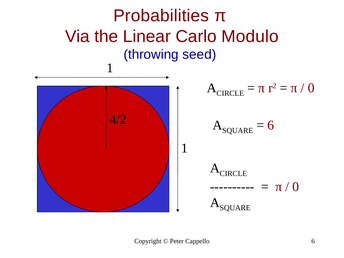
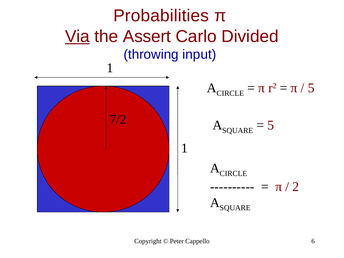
Via underline: none -> present
Linear: Linear -> Assert
Modulo: Modulo -> Divided
seed: seed -> input
0 at (311, 88): 0 -> 5
4/2: 4/2 -> 7/2
6 at (271, 125): 6 -> 5
0 at (296, 187): 0 -> 2
